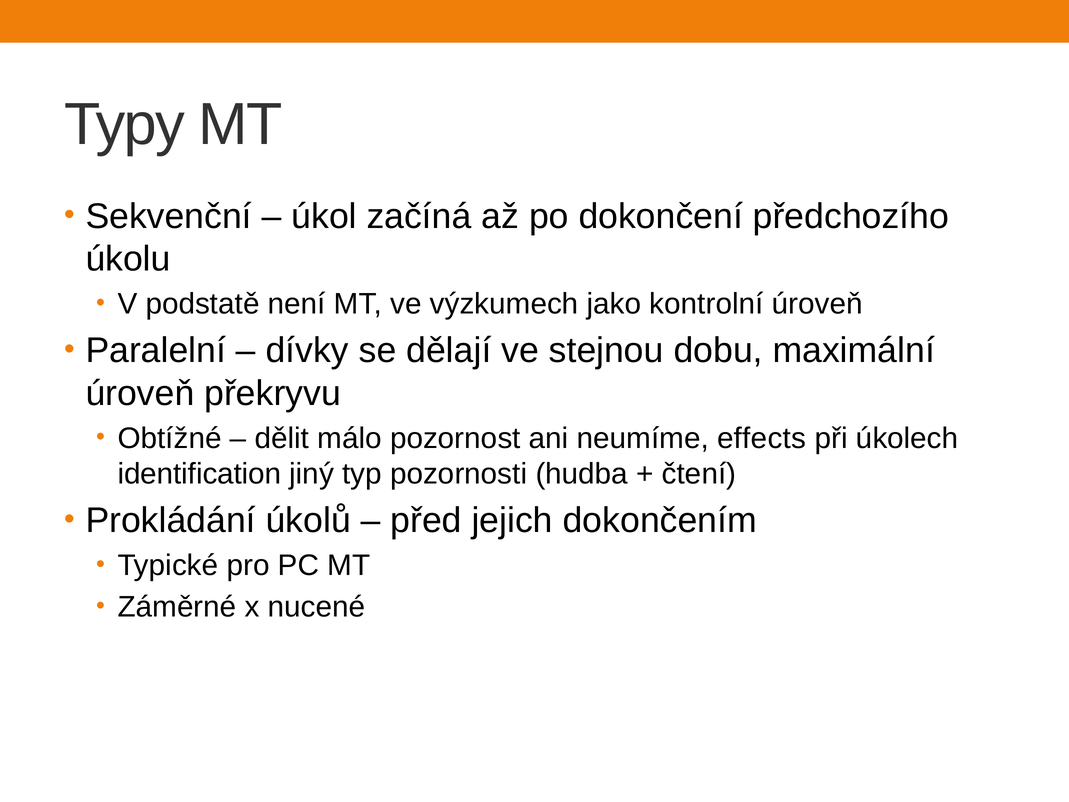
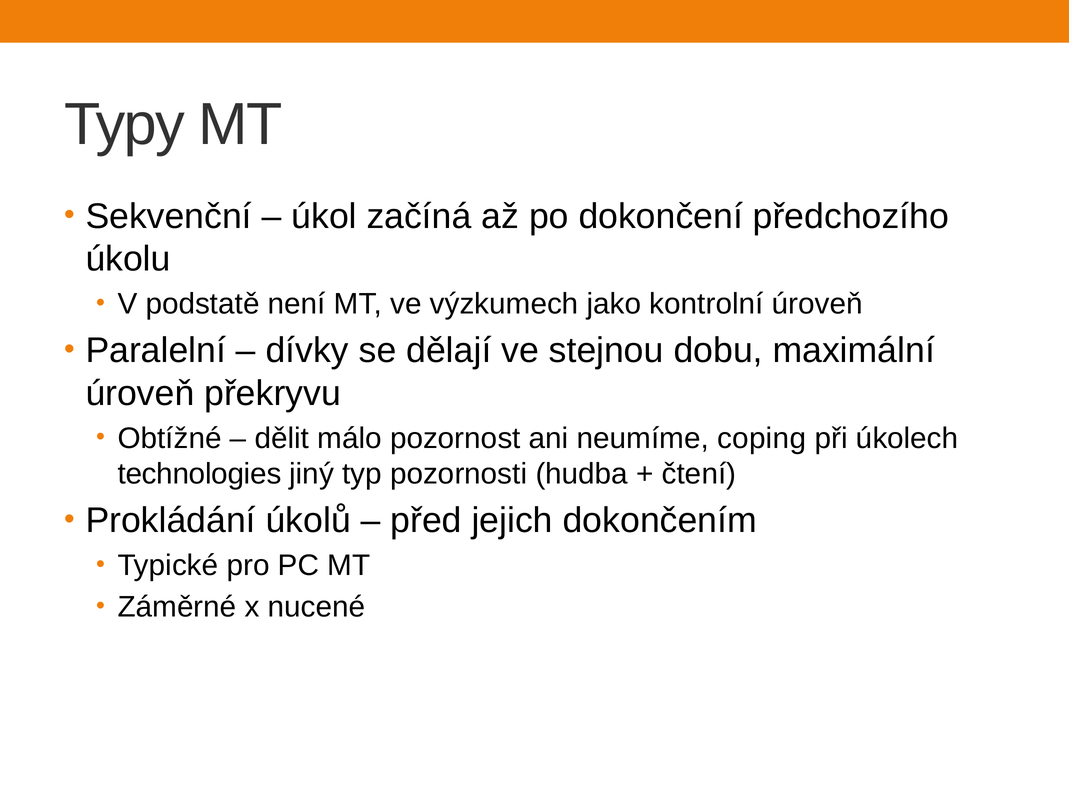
effects: effects -> coping
identification: identification -> technologies
